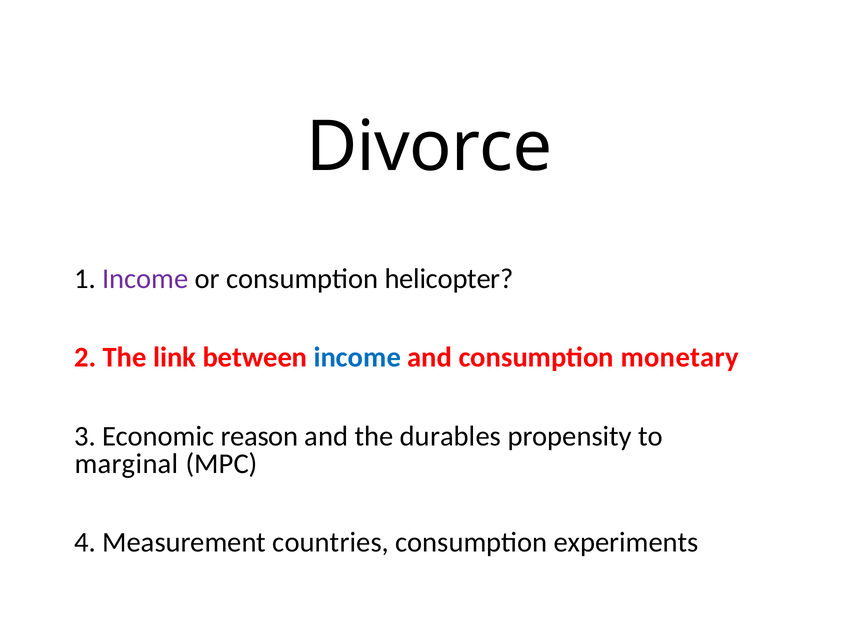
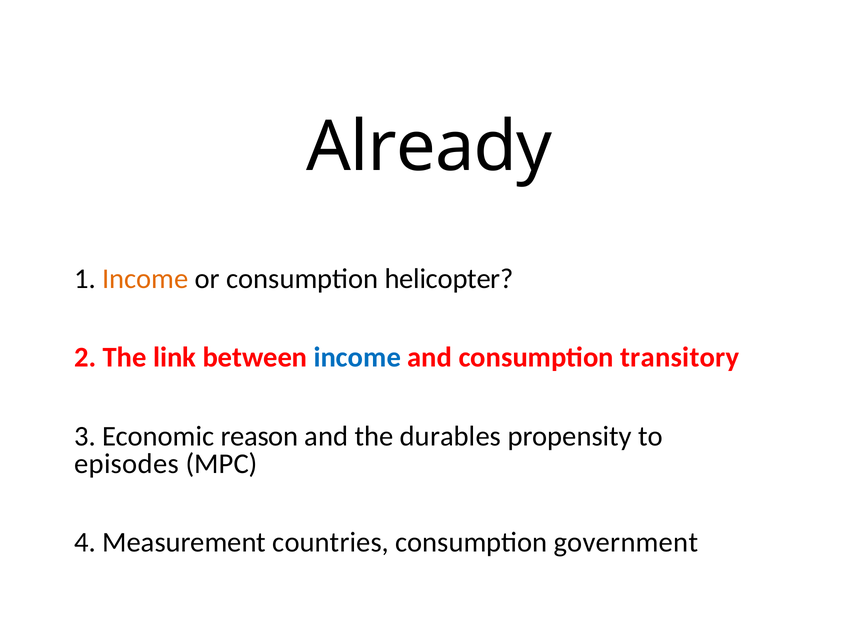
Divorce: Divorce -> Already
Income at (145, 279) colour: purple -> orange
monetary: monetary -> transitory
marginal: marginal -> episodes
experiments: experiments -> government
